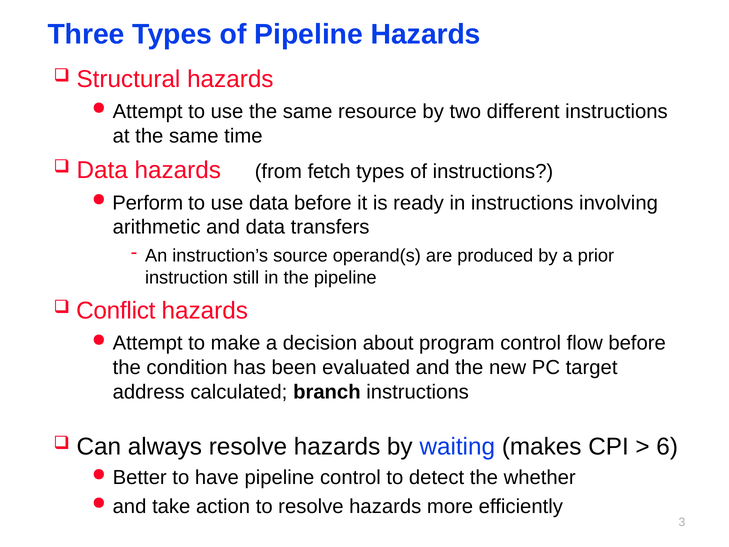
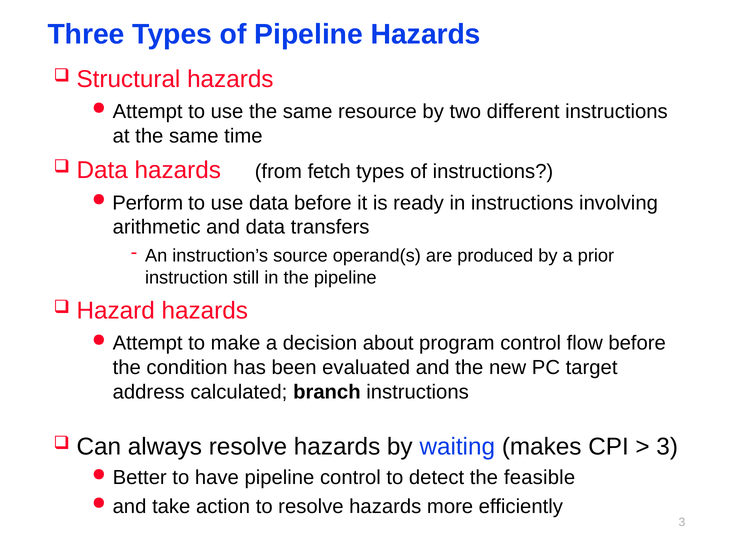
Conflict: Conflict -> Hazard
6 at (667, 446): 6 -> 3
whether: whether -> feasible
